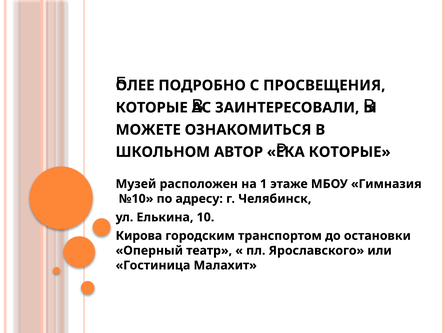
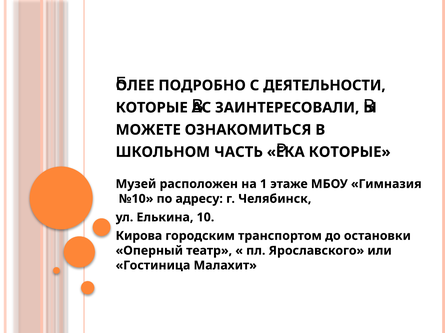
ПРОСВЕЩЕНИЯ: ПРОСВЕЩЕНИЯ -> ДЕЯТЕЛЬНОСТИ
АВТОР: АВТОР -> ЧАСТЬ
